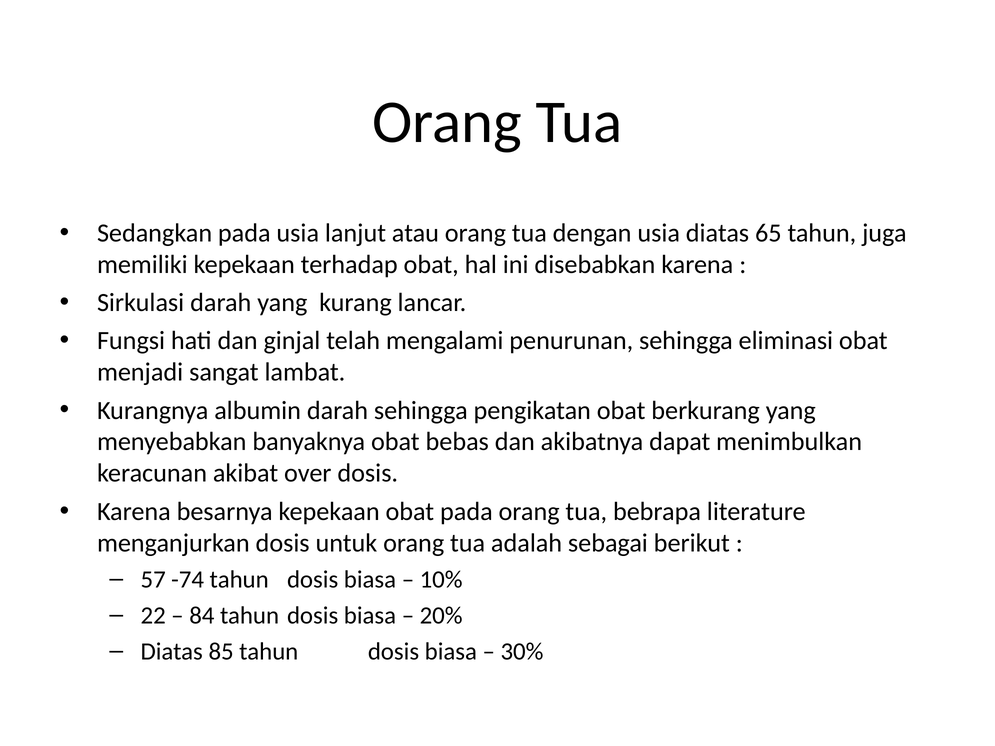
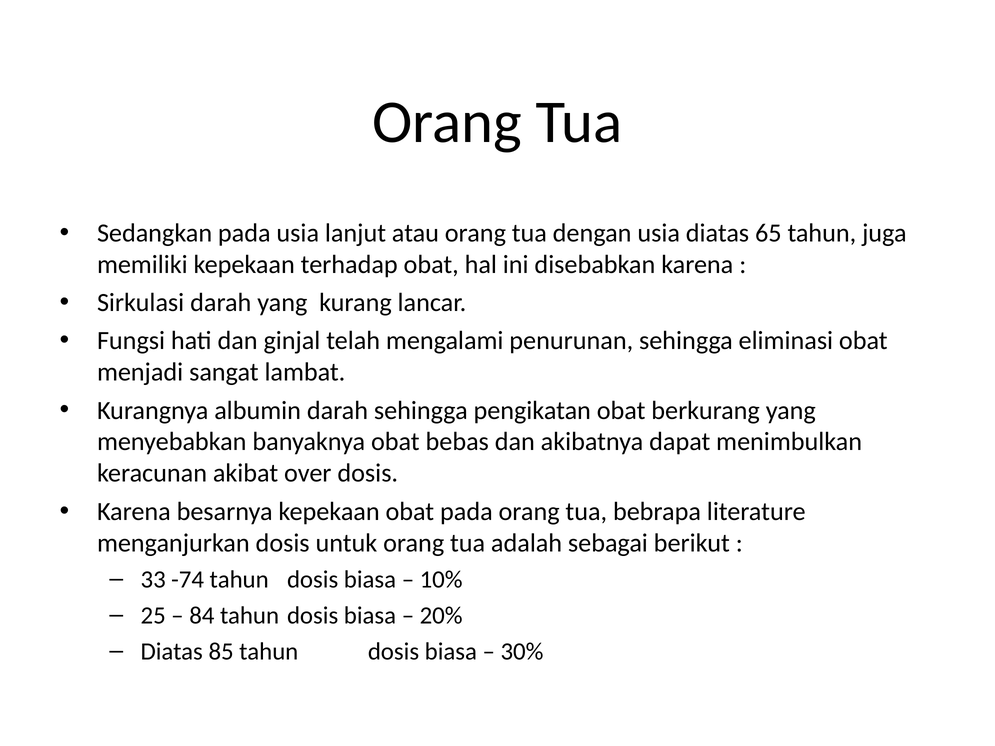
57: 57 -> 33
22: 22 -> 25
